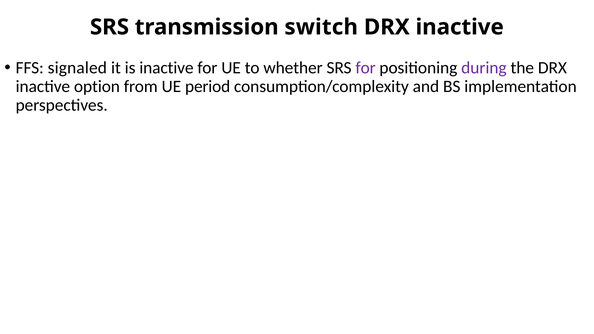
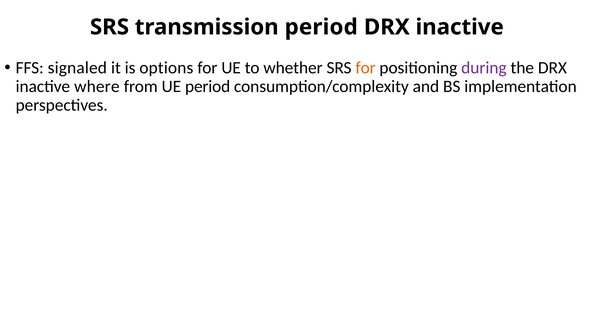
transmission switch: switch -> period
is inactive: inactive -> options
for at (366, 68) colour: purple -> orange
option: option -> where
